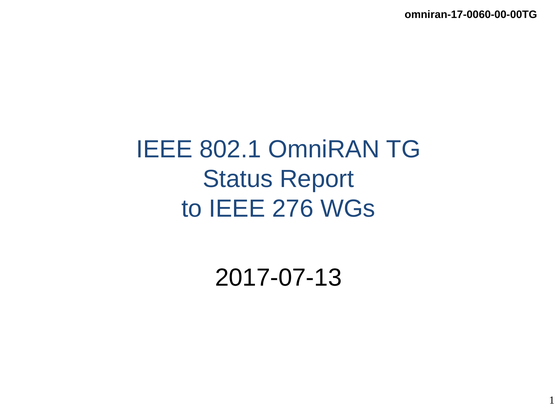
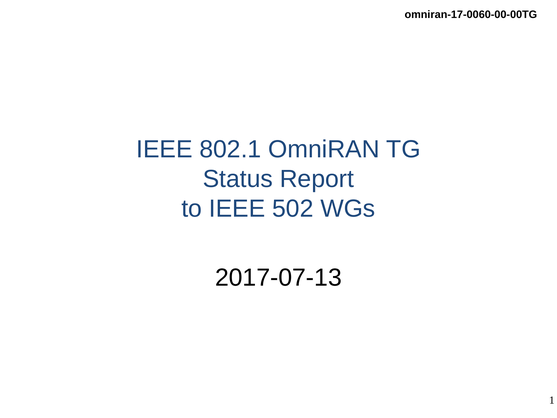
276: 276 -> 502
